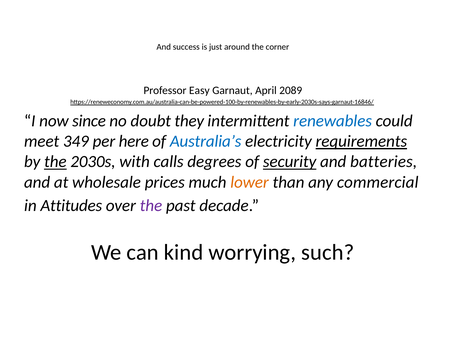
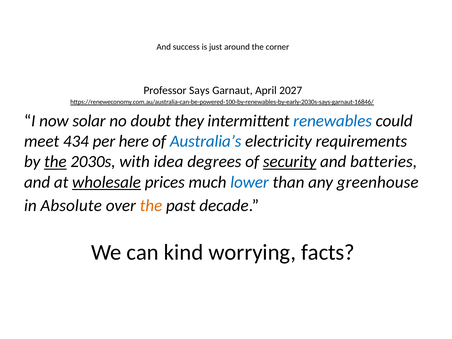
Easy: Easy -> Says
2089: 2089 -> 2027
since: since -> solar
349: 349 -> 434
requirements underline: present -> none
calls: calls -> idea
wholesale underline: none -> present
lower colour: orange -> blue
commercial: commercial -> greenhouse
Attitudes: Attitudes -> Absolute
the at (151, 206) colour: purple -> orange
such: such -> facts
